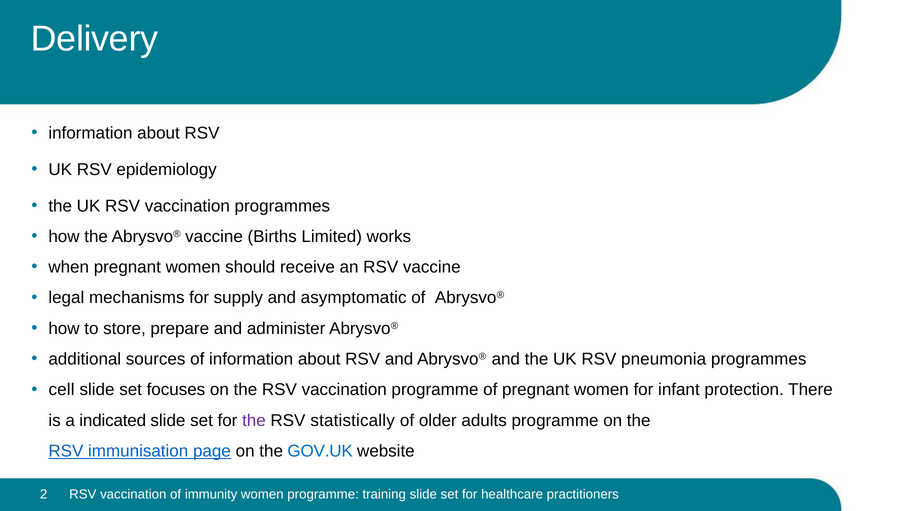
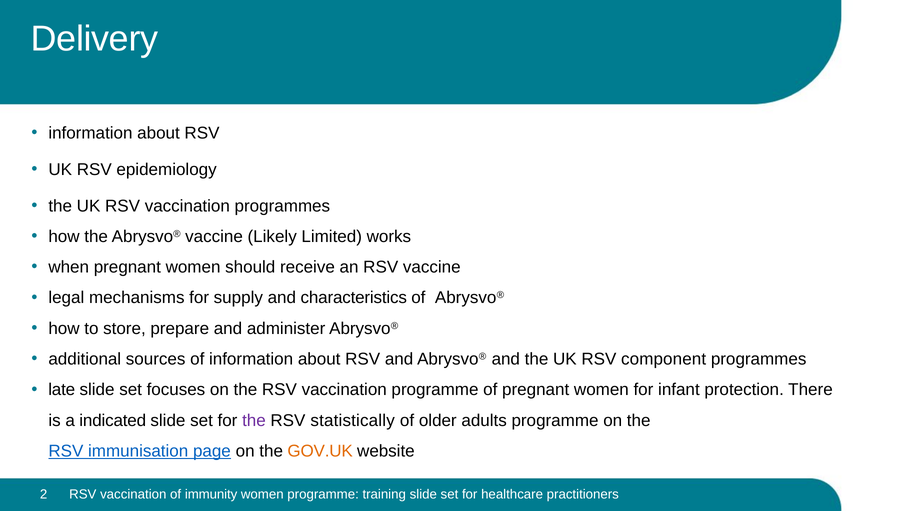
Births: Births -> Likely
asymptomatic: asymptomatic -> characteristics
pneumonia: pneumonia -> component
cell: cell -> late
GOV.UK colour: blue -> orange
